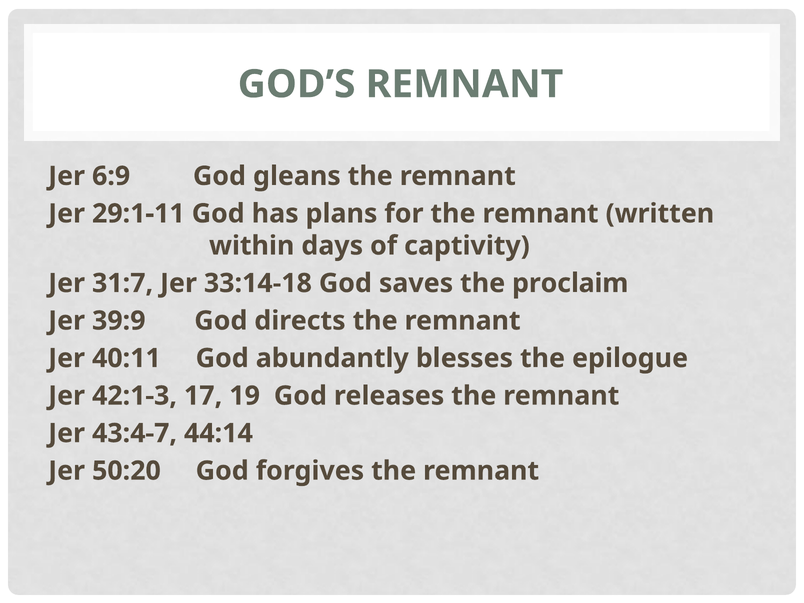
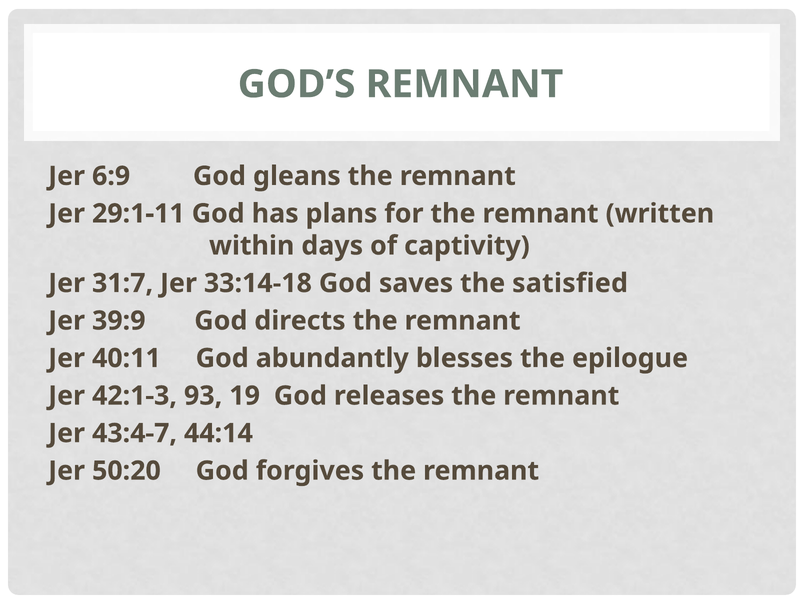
proclaim: proclaim -> satisfied
17: 17 -> 93
